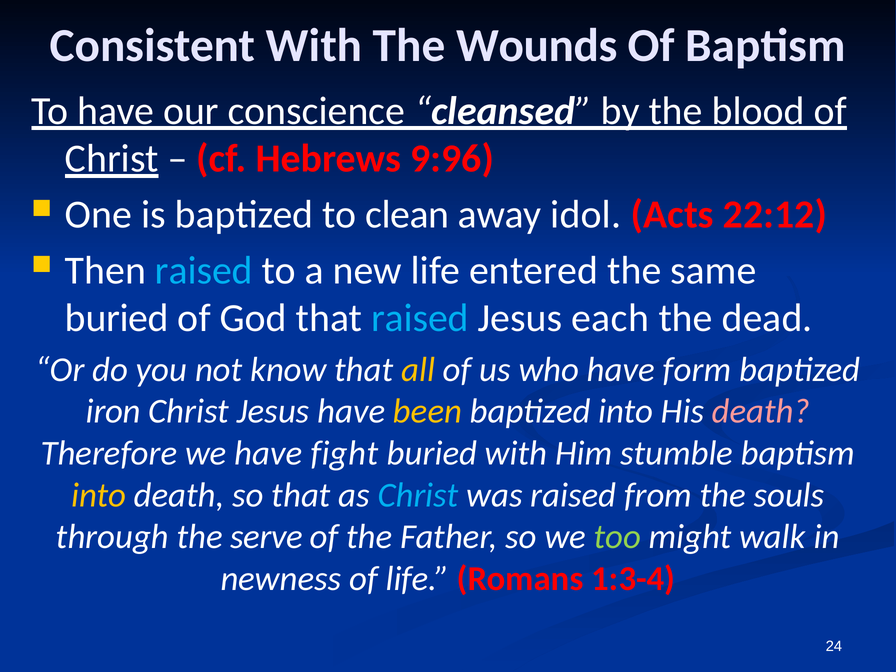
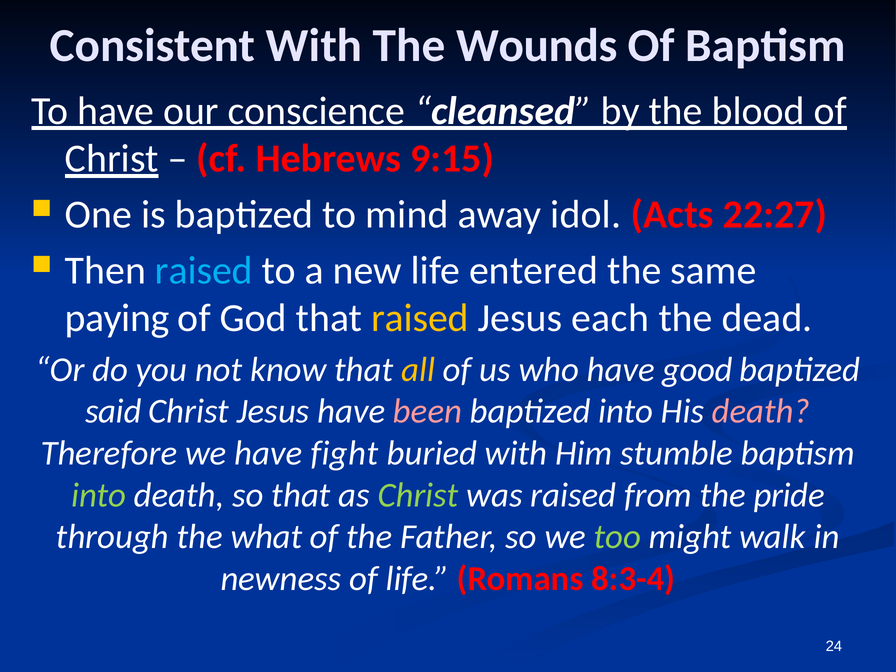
9:96: 9:96 -> 9:15
clean: clean -> mind
22:12: 22:12 -> 22:27
buried at (117, 318): buried -> paying
raised at (420, 318) colour: light blue -> yellow
form: form -> good
iron: iron -> said
been colour: yellow -> pink
into at (99, 495) colour: yellow -> light green
Christ at (418, 495) colour: light blue -> light green
souls: souls -> pride
serve: serve -> what
1:3-4: 1:3-4 -> 8:3-4
